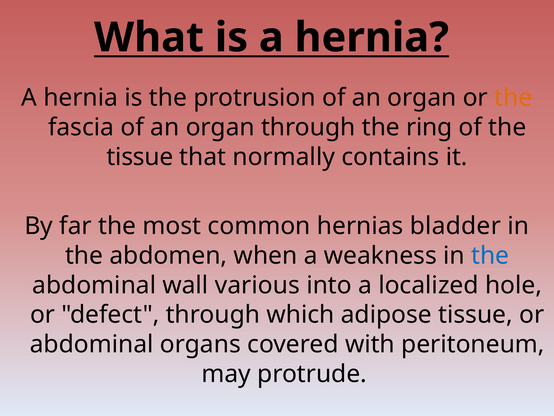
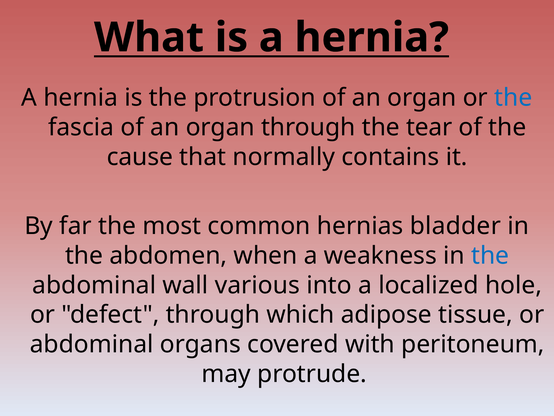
the at (513, 98) colour: orange -> blue
ring: ring -> tear
tissue at (140, 157): tissue -> cause
